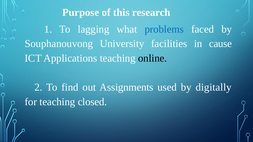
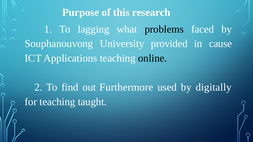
problems colour: blue -> black
facilities: facilities -> provided
Assignments: Assignments -> Furthermore
closed: closed -> taught
